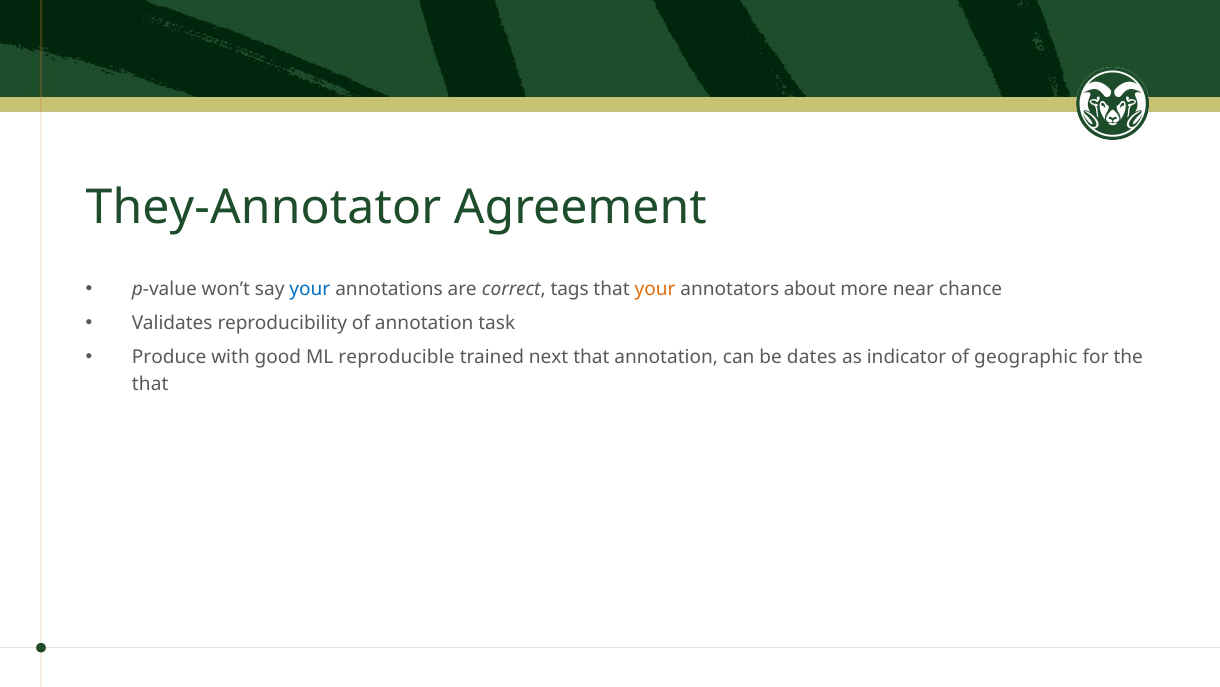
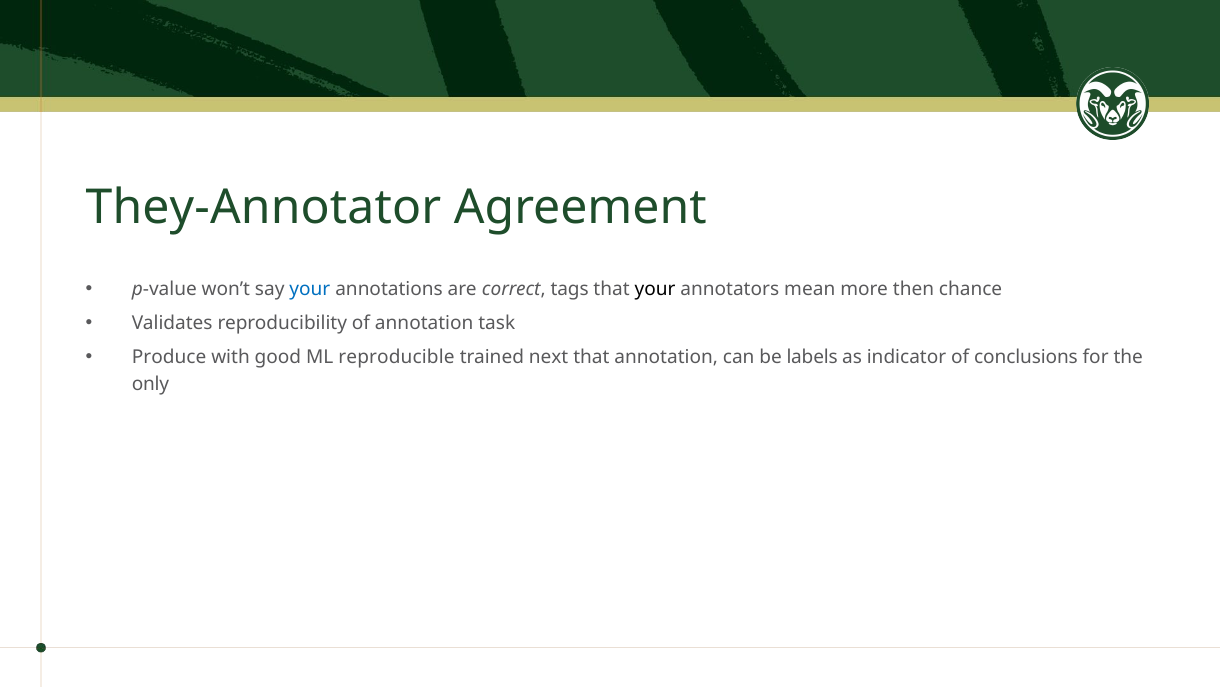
your at (655, 289) colour: orange -> black
about: about -> mean
near: near -> then
dates: dates -> labels
geographic: geographic -> conclusions
that at (150, 384): that -> only
